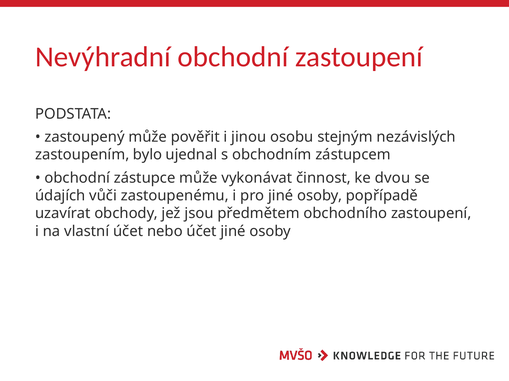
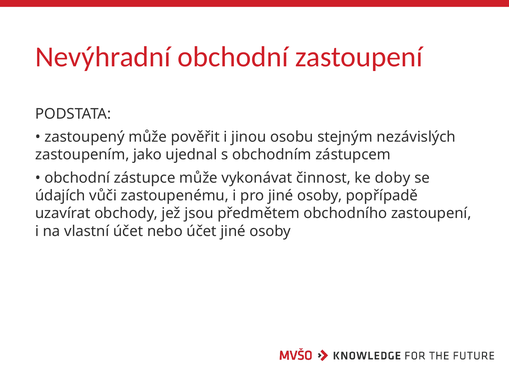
bylo: bylo -> jako
dvou: dvou -> doby
